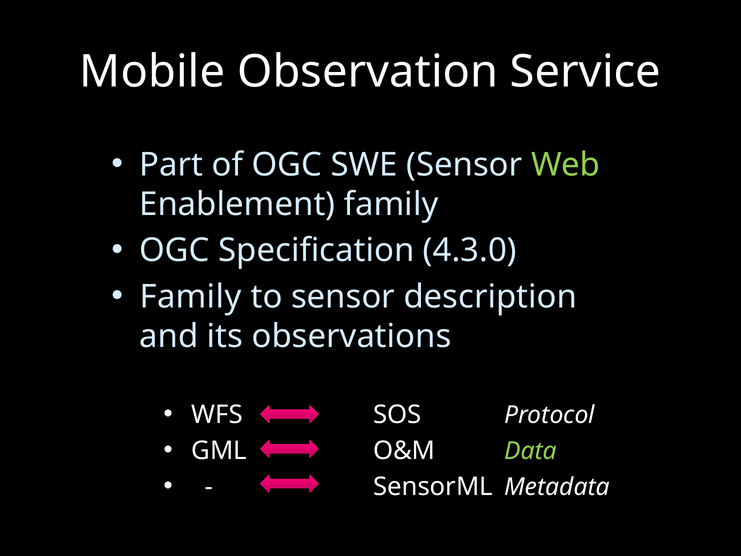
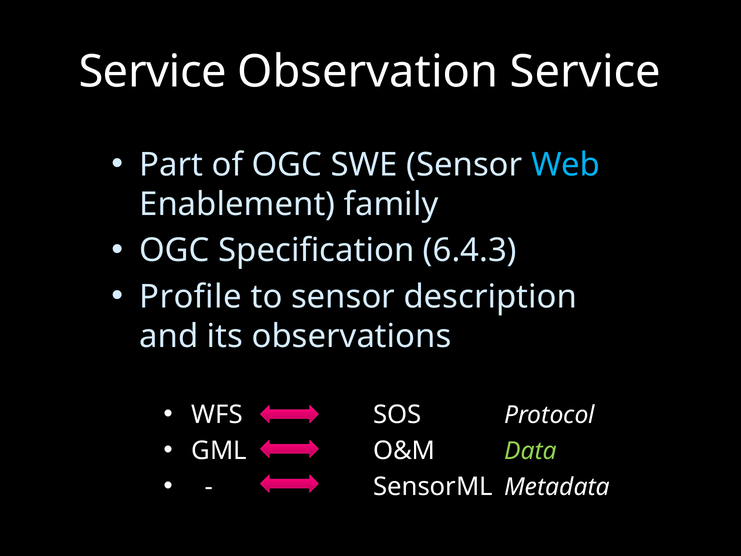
Mobile at (152, 72): Mobile -> Service
Web colour: light green -> light blue
4.3.0: 4.3.0 -> 6.4.3
Family at (191, 296): Family -> Profile
